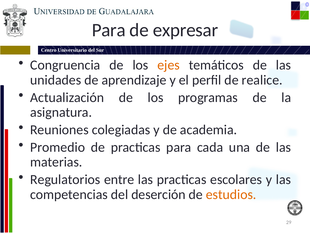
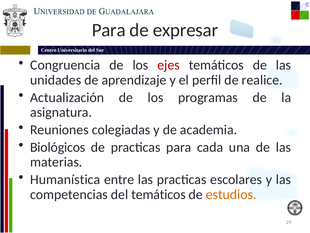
ejes colour: orange -> red
Promedio: Promedio -> Biológicos
Regulatorios: Regulatorios -> Humanística
del deserción: deserción -> temáticos
